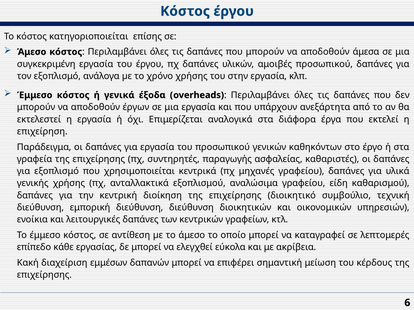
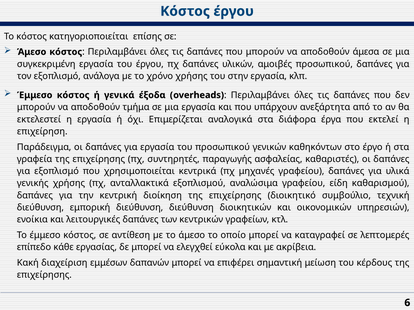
έργων: έργων -> τμήμα
